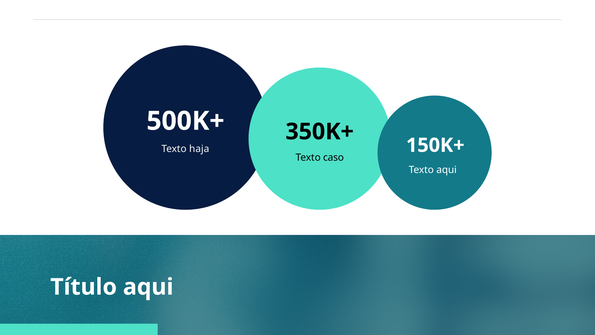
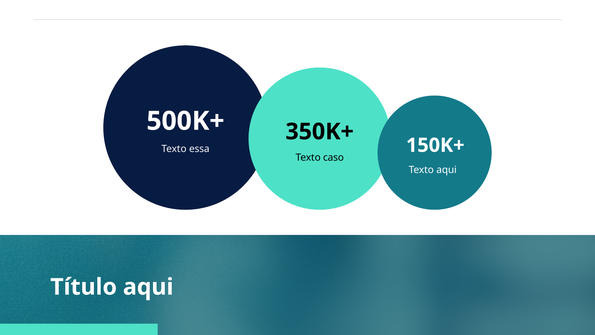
haja: haja -> essa
